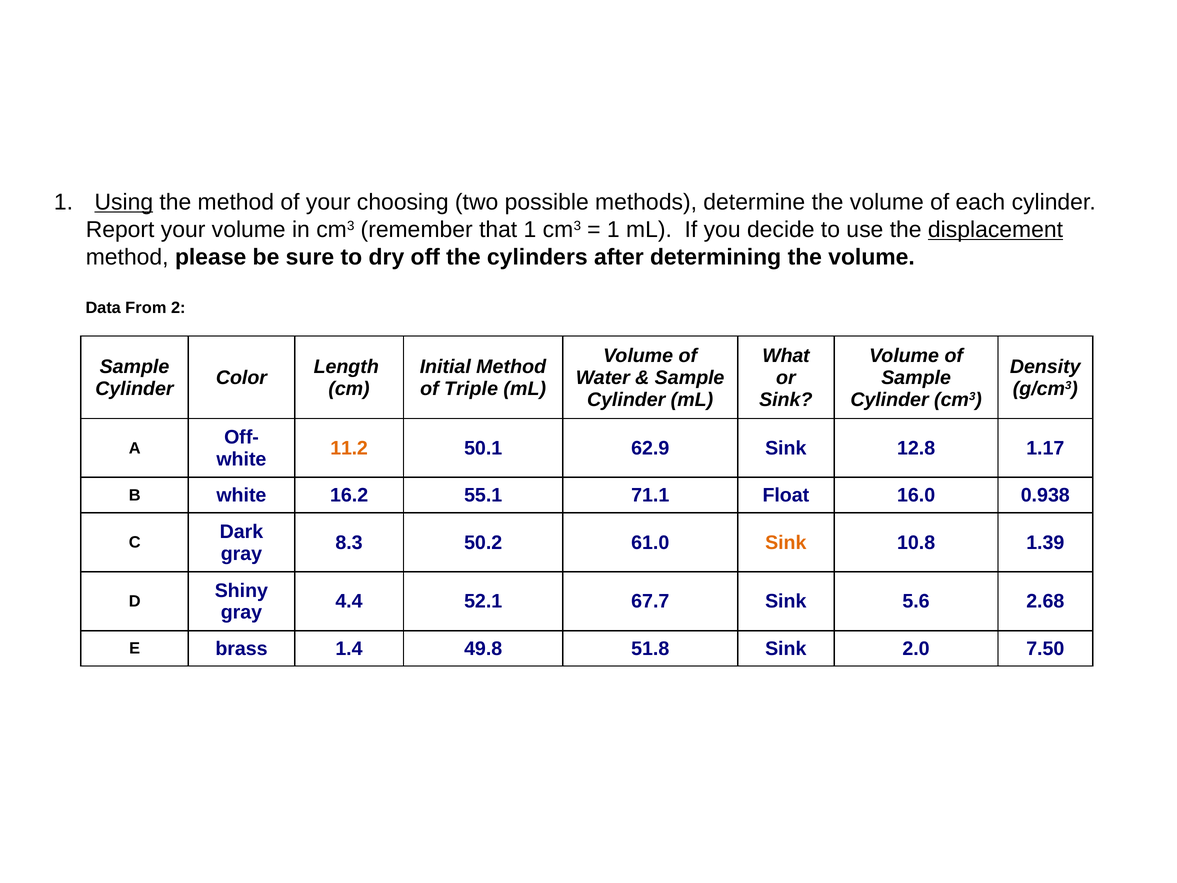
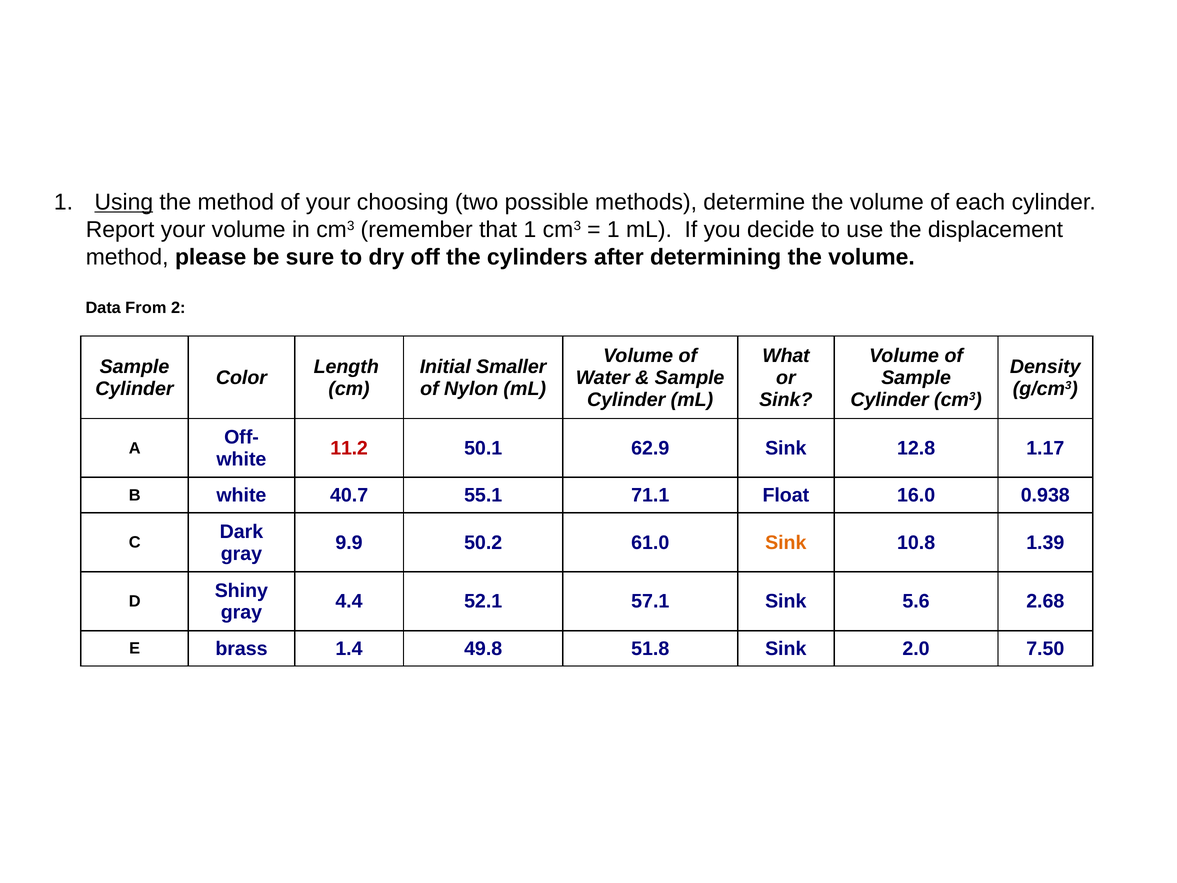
displacement underline: present -> none
Initial Method: Method -> Smaller
Triple: Triple -> Nylon
11.2 colour: orange -> red
16.2: 16.2 -> 40.7
8.3: 8.3 -> 9.9
67.7: 67.7 -> 57.1
